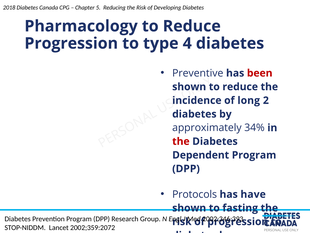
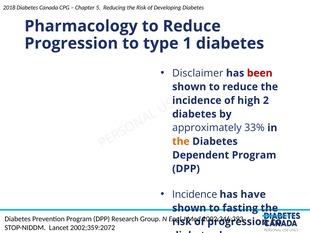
4: 4 -> 1
Preventive: Preventive -> Disclaimer
long: long -> high
34%: 34% -> 33%
the at (181, 141) colour: red -> orange
Protocols at (195, 194): Protocols -> Incidence
